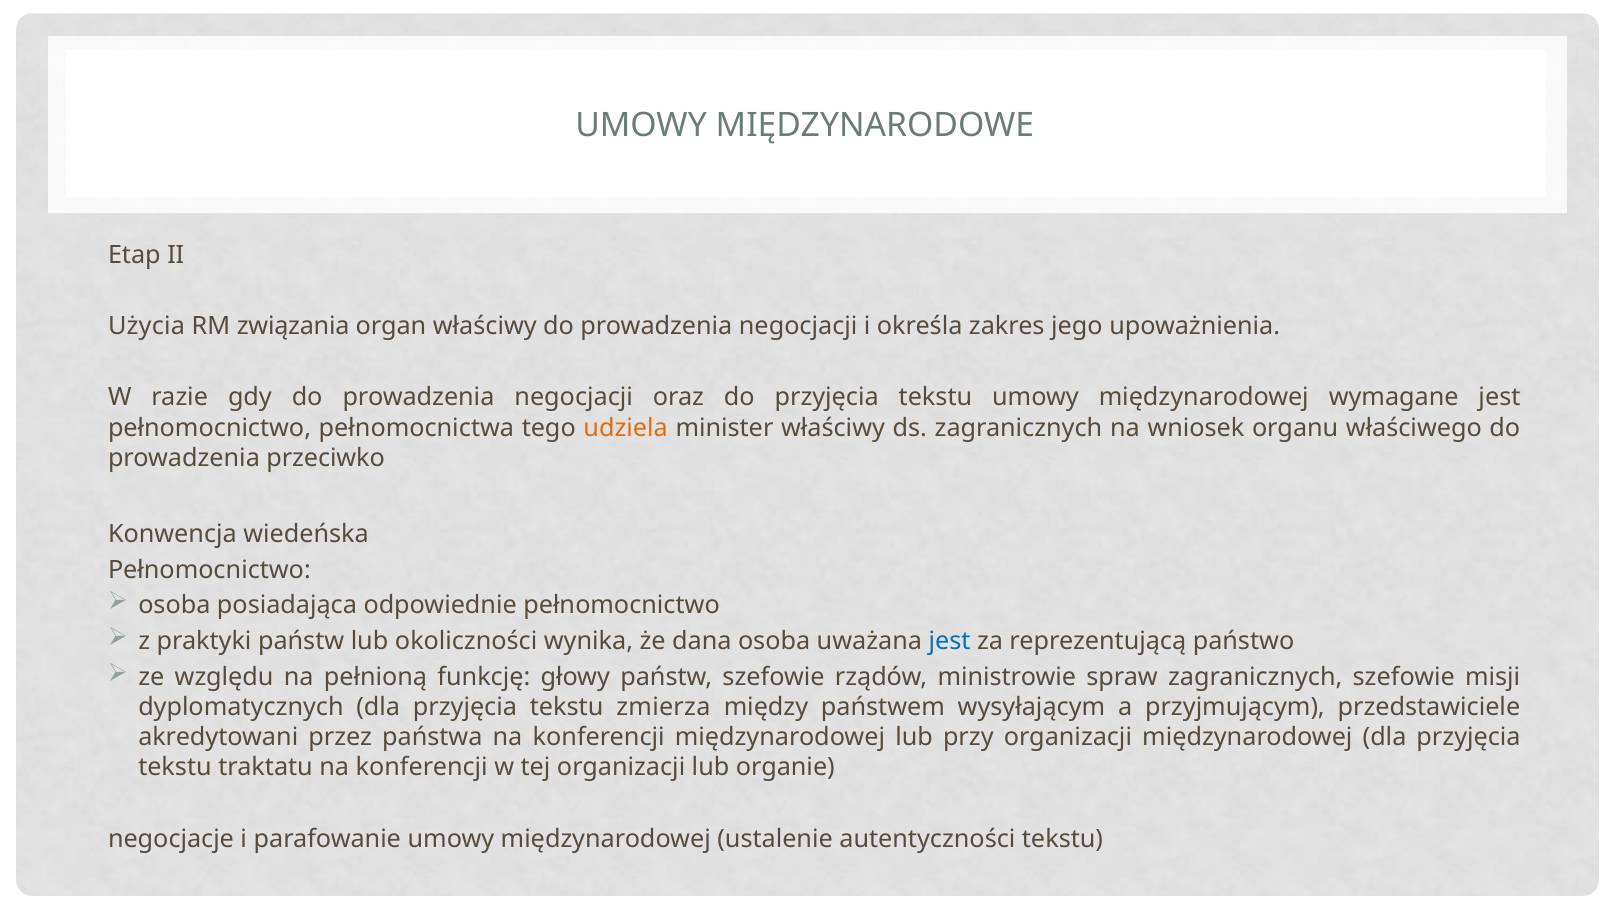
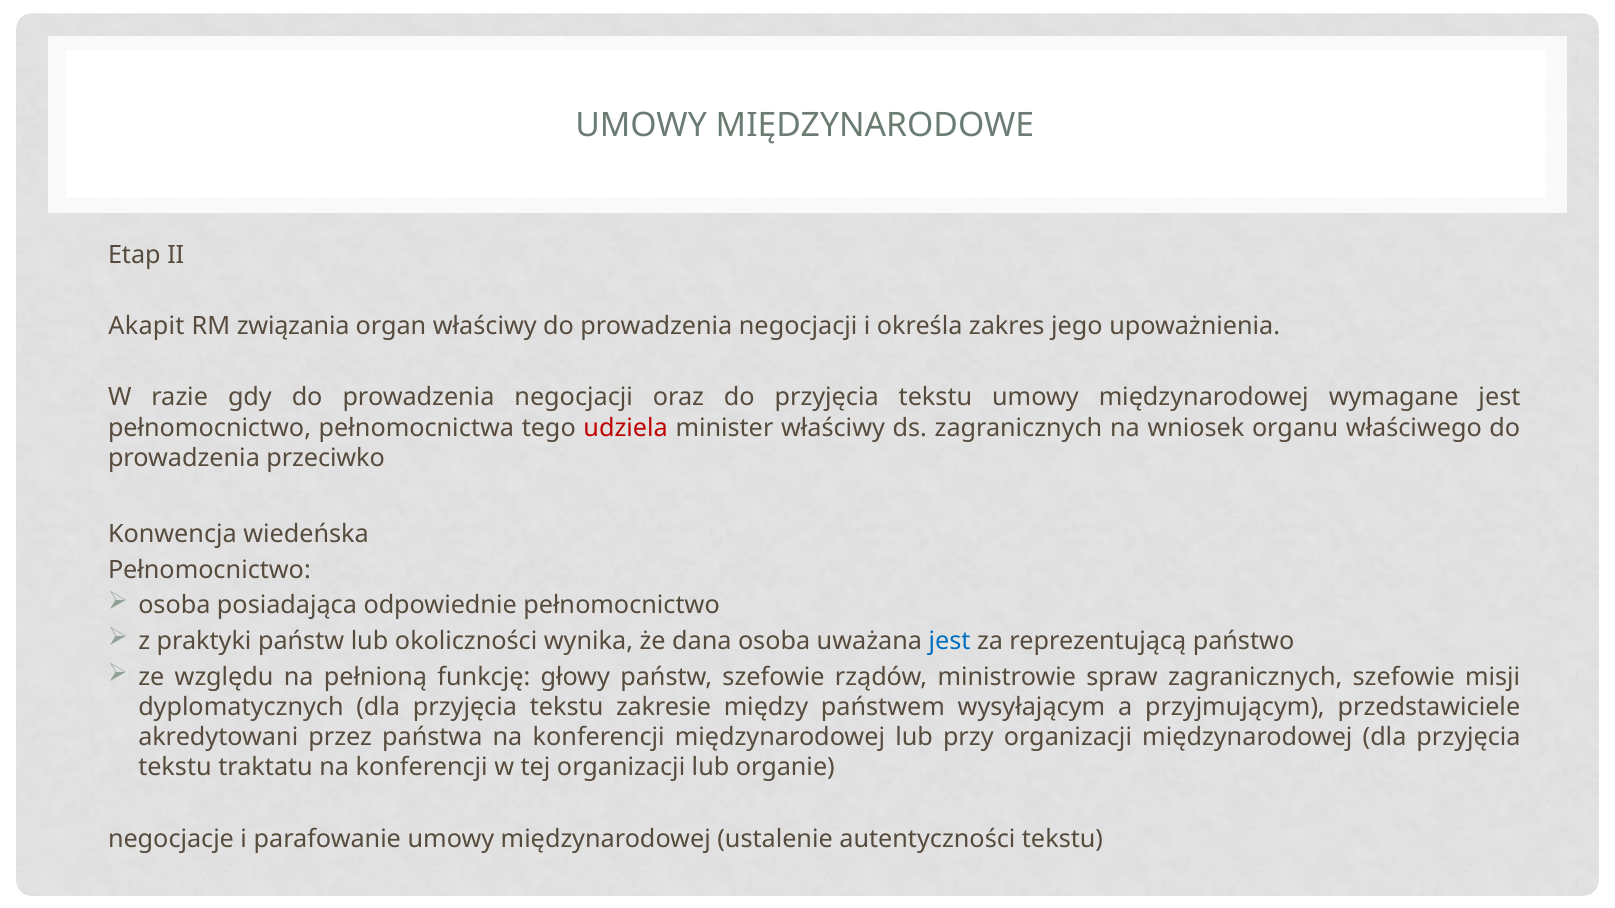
Użycia: Użycia -> Akapit
udziela colour: orange -> red
zmierza: zmierza -> zakresie
